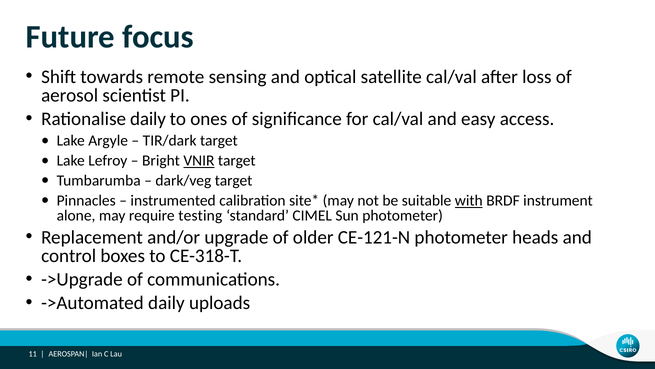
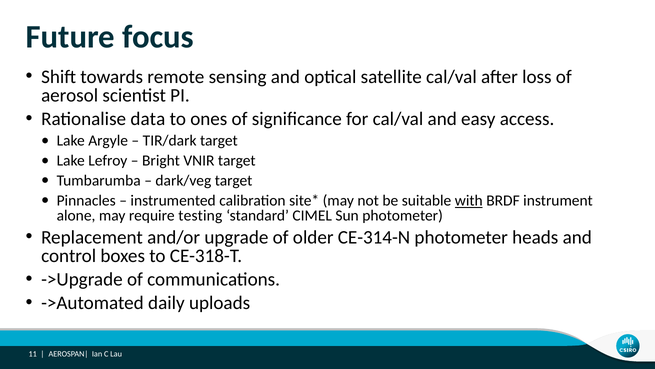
Rationalise daily: daily -> data
VNIR underline: present -> none
CE-121-N: CE-121-N -> CE-314-N
